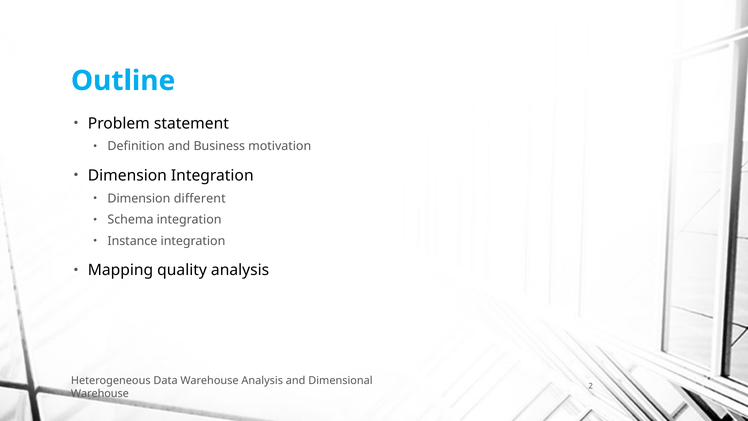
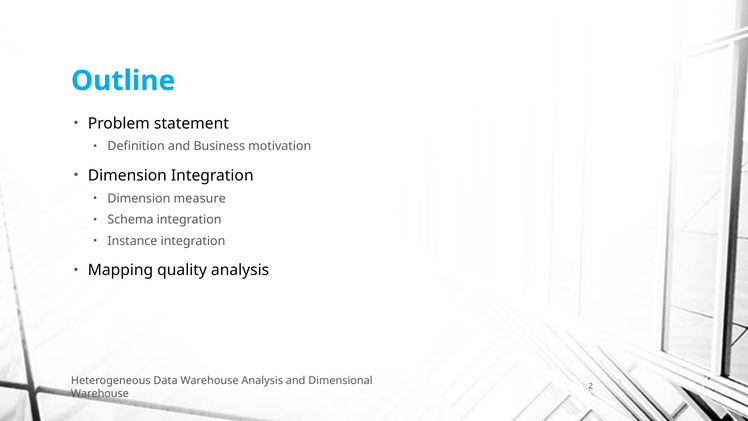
different: different -> measure
